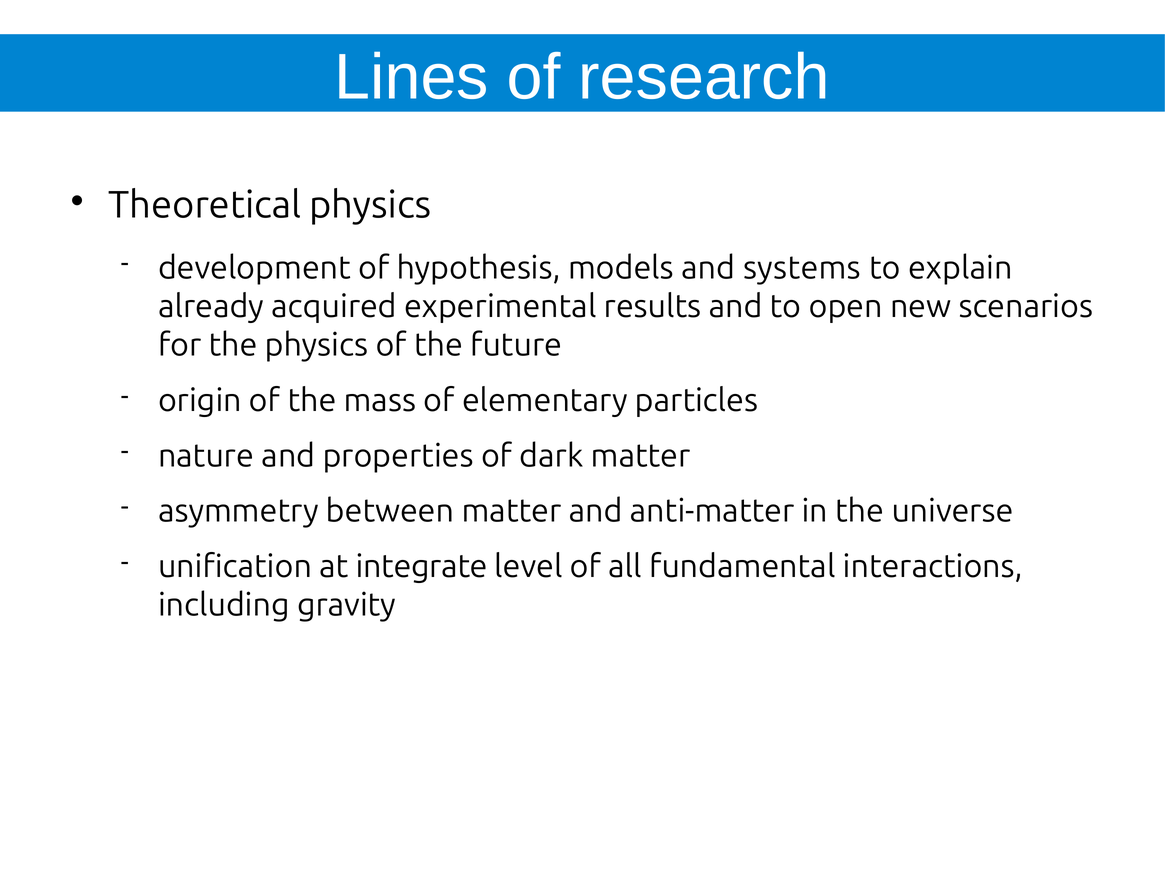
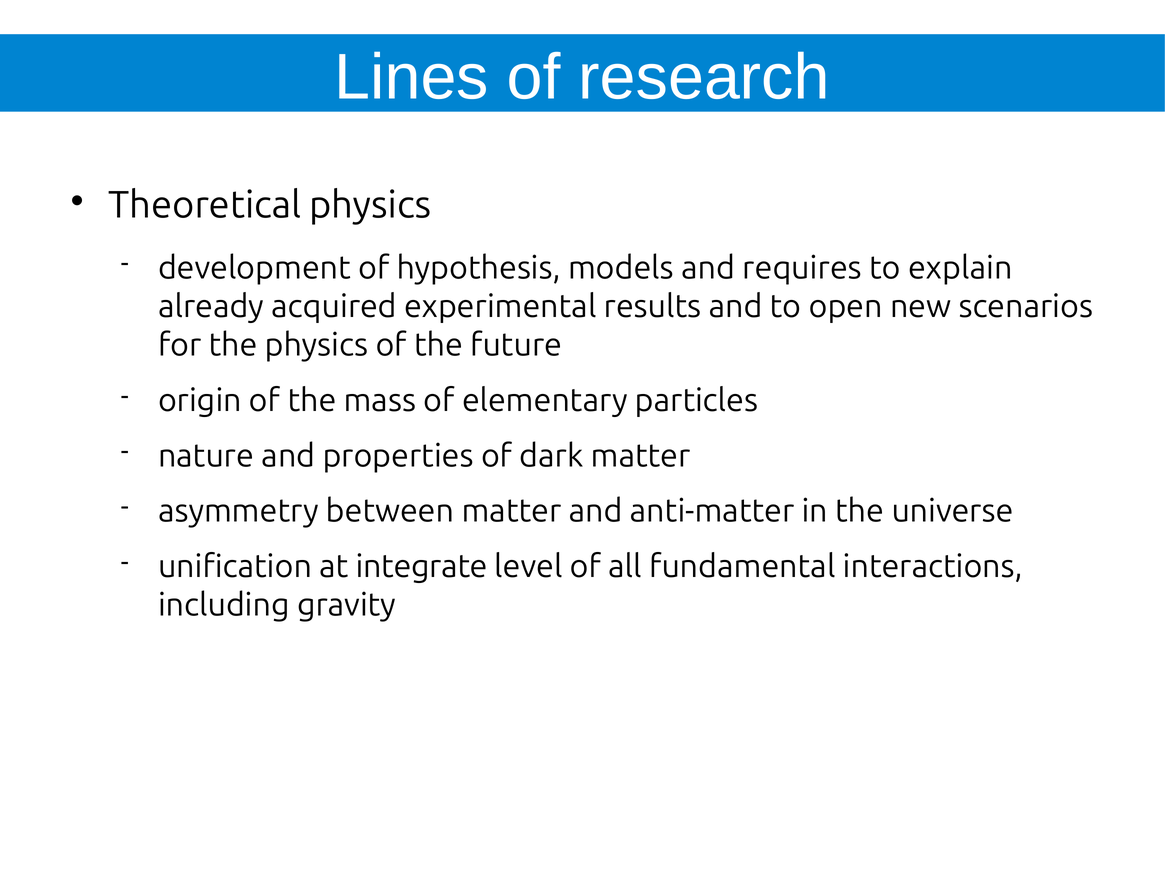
systems: systems -> requires
